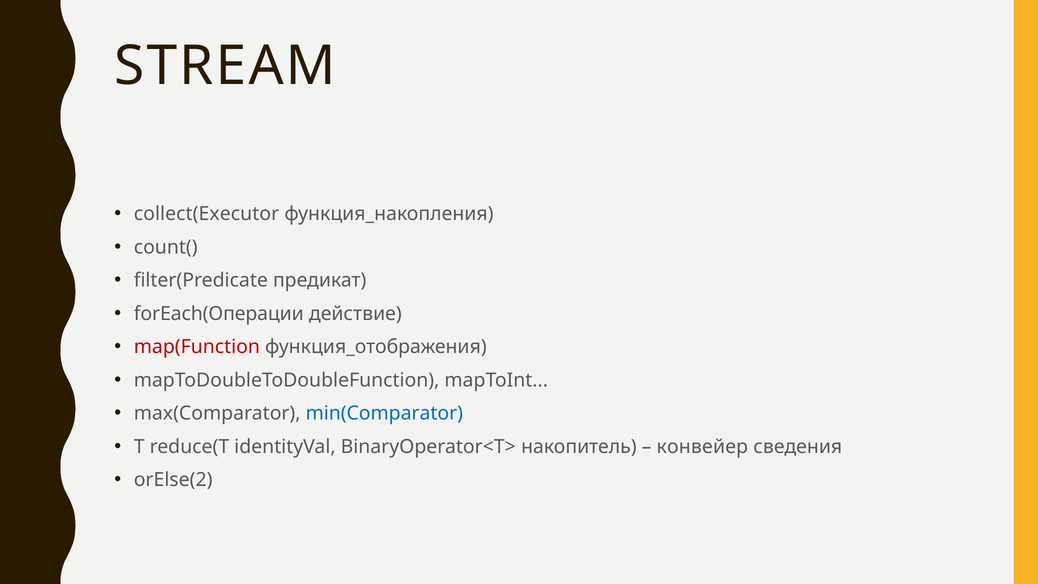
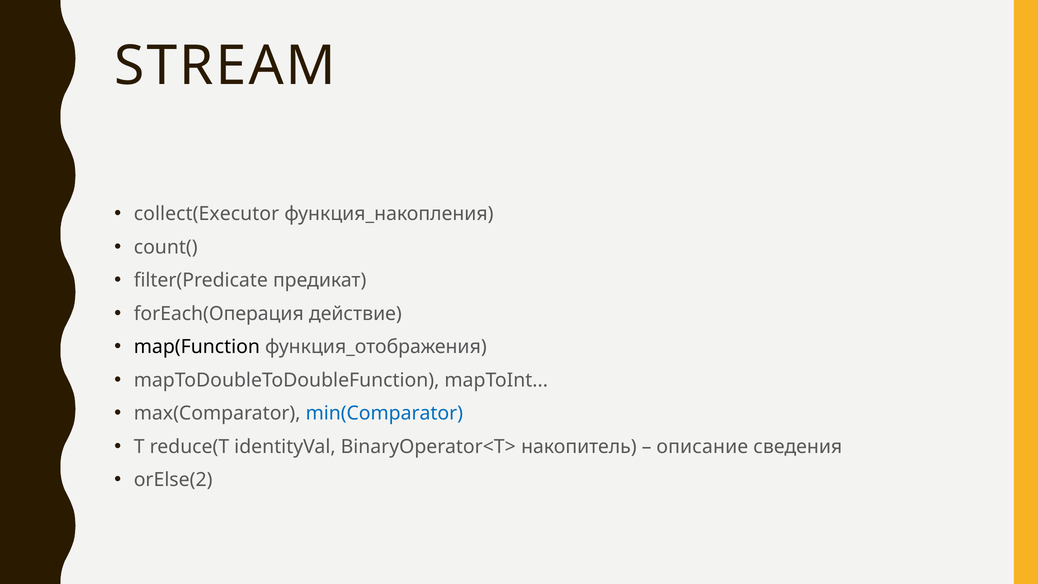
forEach(Операции: forEach(Операции -> forEach(Операция
map(Function colour: red -> black
конвейер: конвейер -> описание
